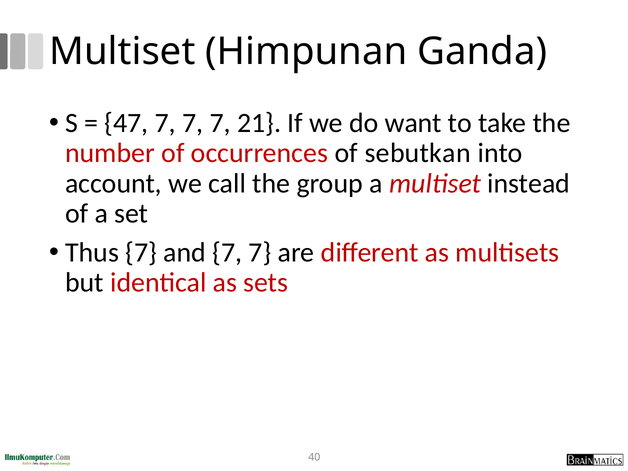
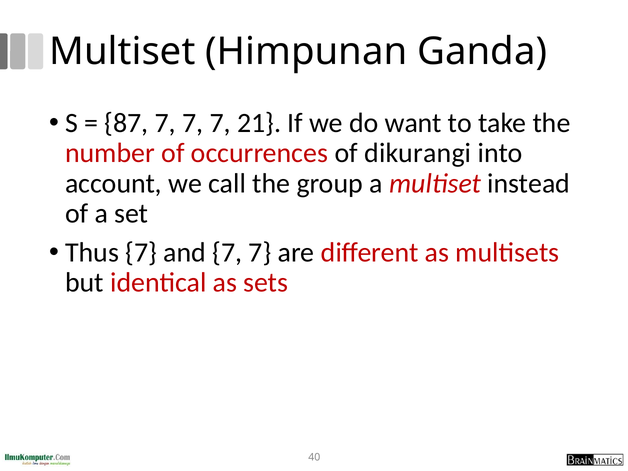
47: 47 -> 87
sebutkan: sebutkan -> dikurangi
